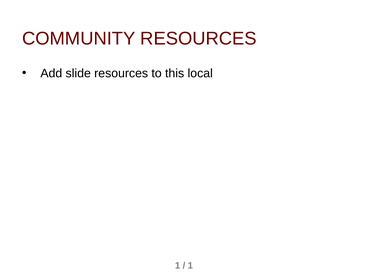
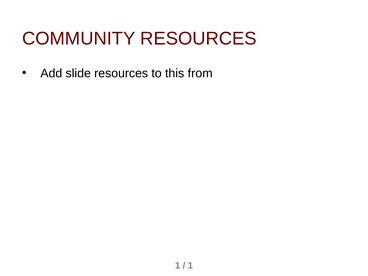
local: local -> from
